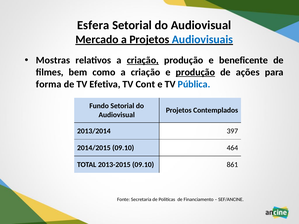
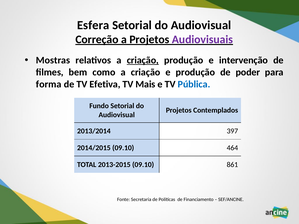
Mercado: Mercado -> Correção
Audiovisuais colour: blue -> purple
beneficente: beneficente -> intervenção
produção at (195, 72) underline: present -> none
ações: ações -> poder
Cont: Cont -> Mais
